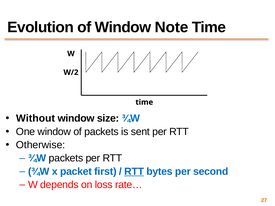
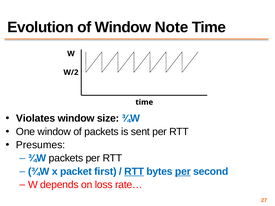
Without: Without -> Violates
Otherwise: Otherwise -> Presumes
per at (183, 172) underline: none -> present
